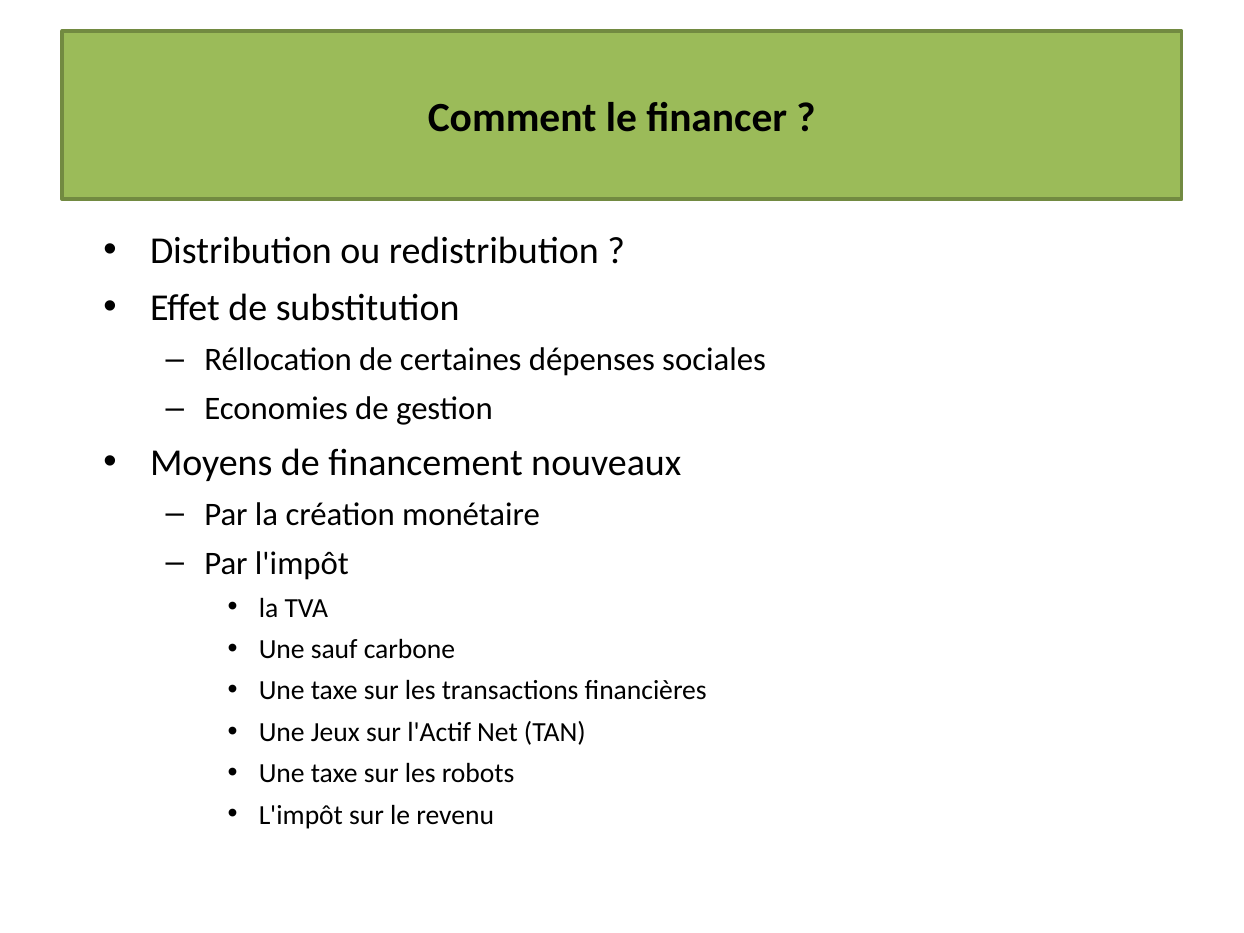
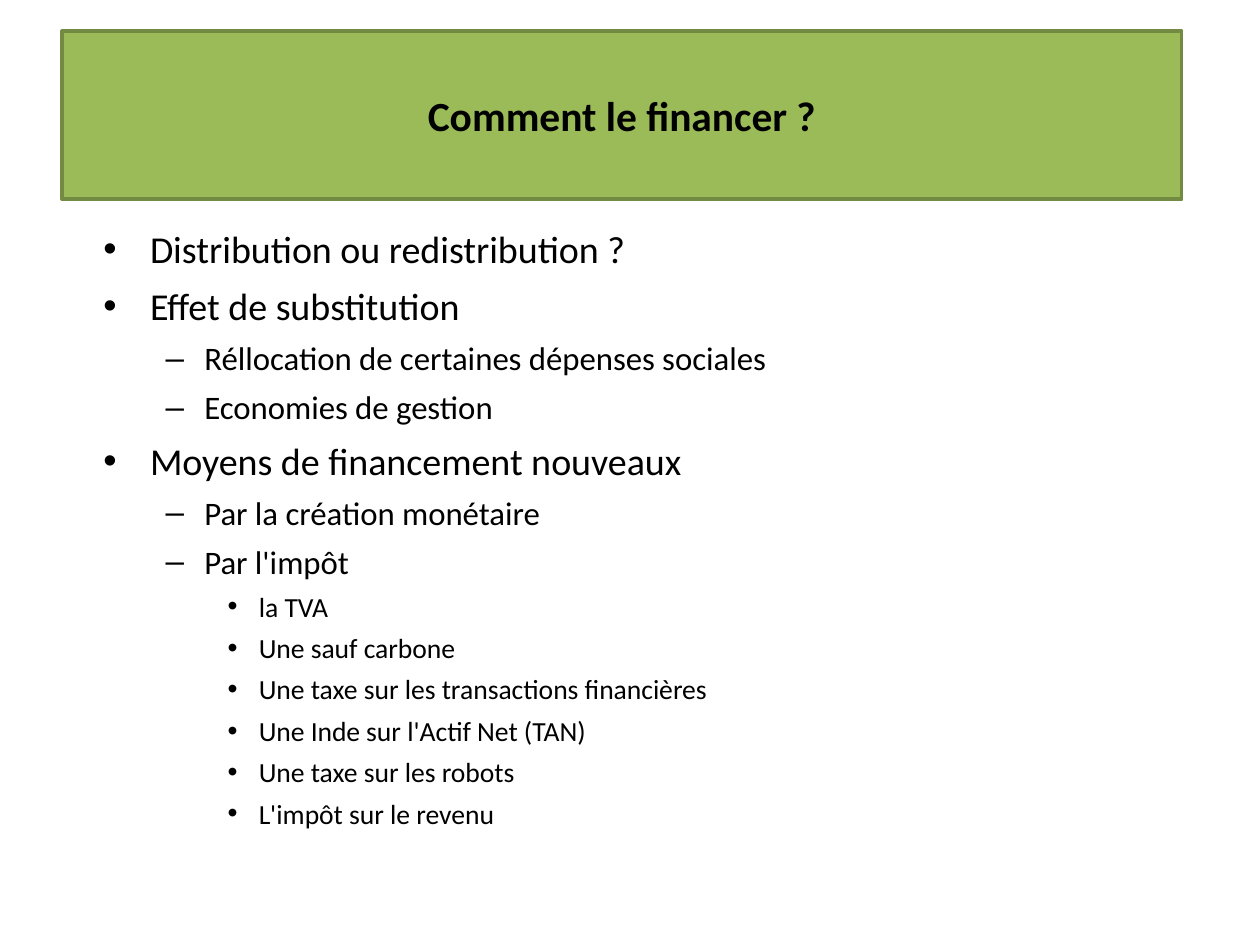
Jeux: Jeux -> Inde
